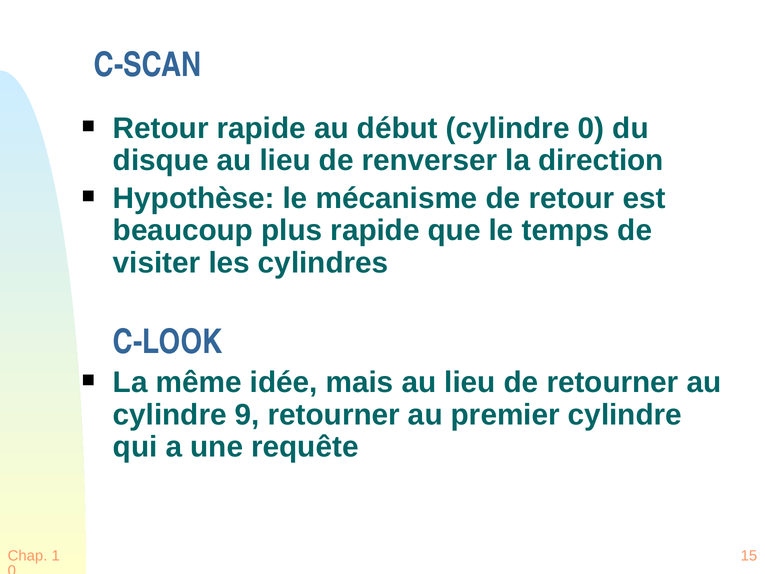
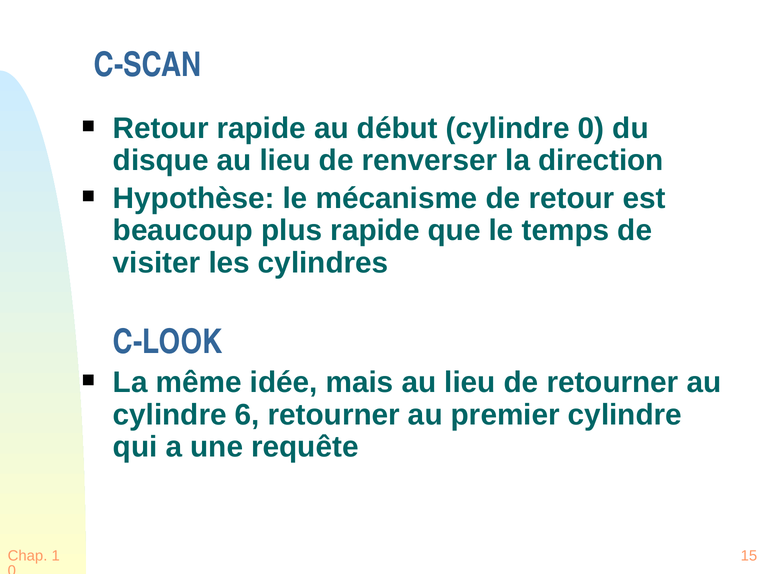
9: 9 -> 6
